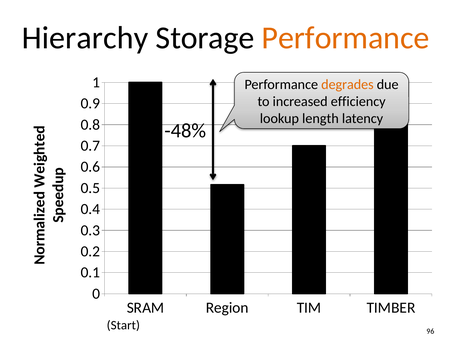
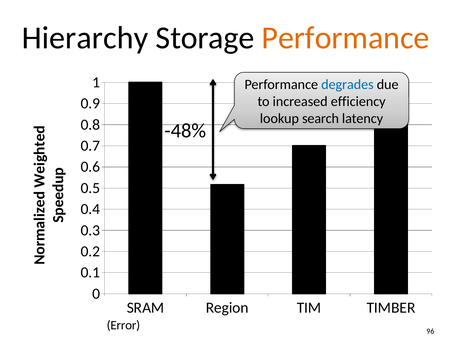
degrades colour: orange -> blue
length: length -> search
Start: Start -> Error
